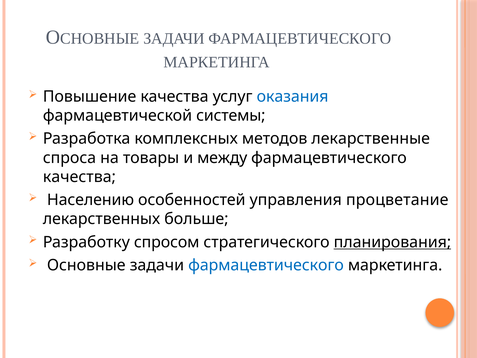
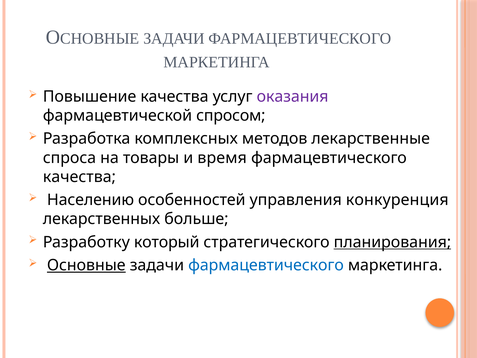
оказания colour: blue -> purple
системы: системы -> спросом
между: между -> время
процветание: процветание -> конкуренция
спросом: спросом -> который
Основные underline: none -> present
